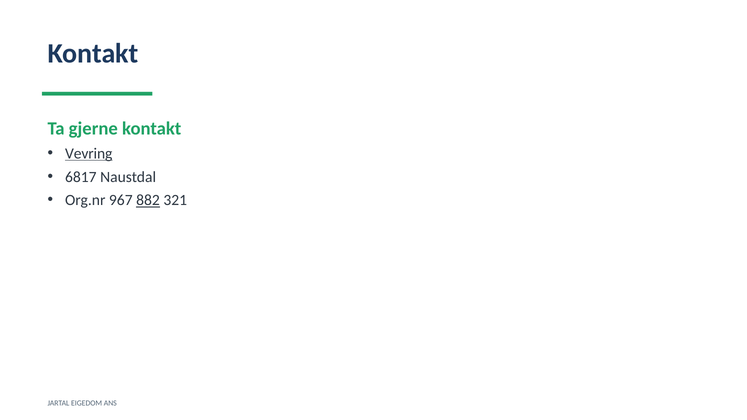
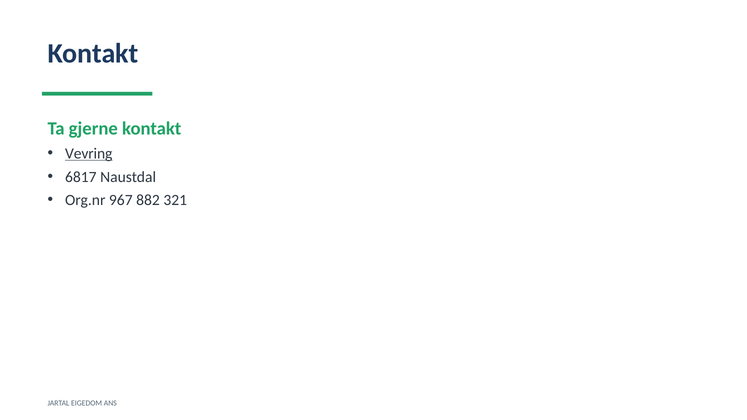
882 underline: present -> none
